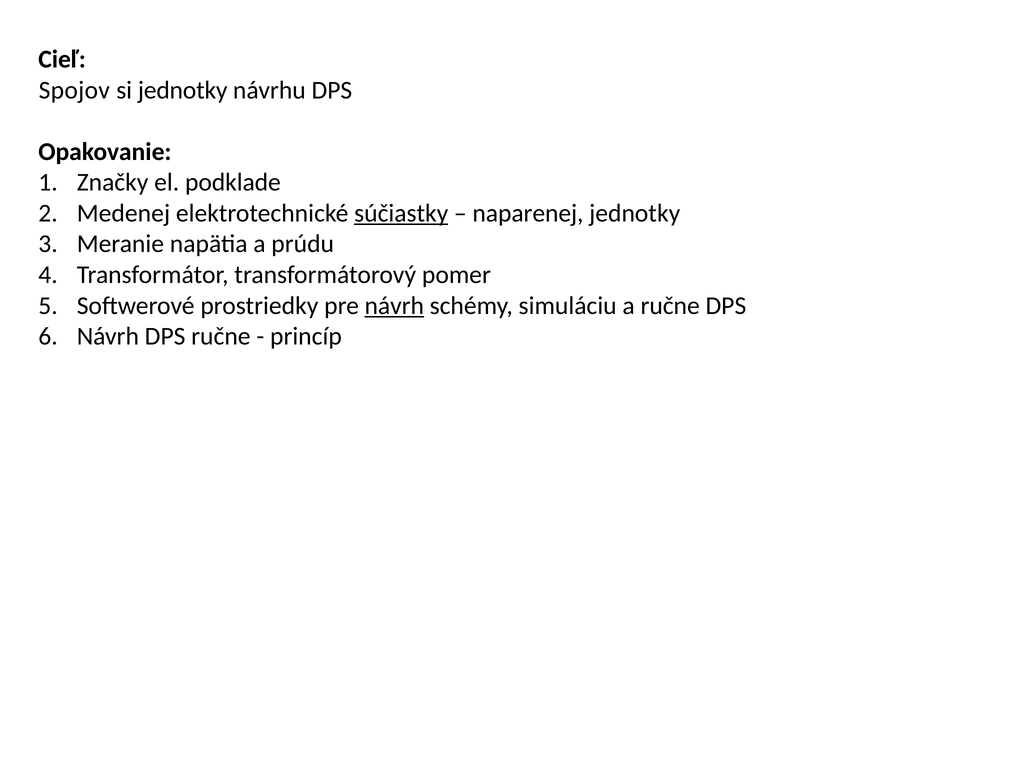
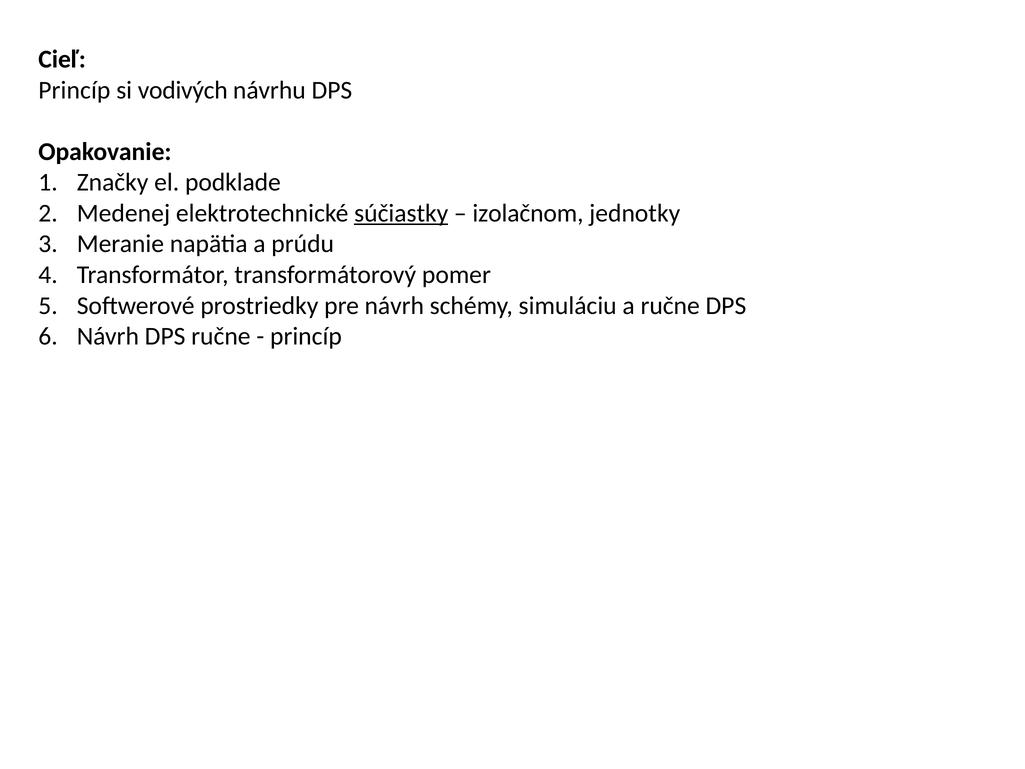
Spojov at (74, 90): Spojov -> Princíp
si jednotky: jednotky -> vodivých
naparenej: naparenej -> izolačnom
návrh at (394, 305) underline: present -> none
